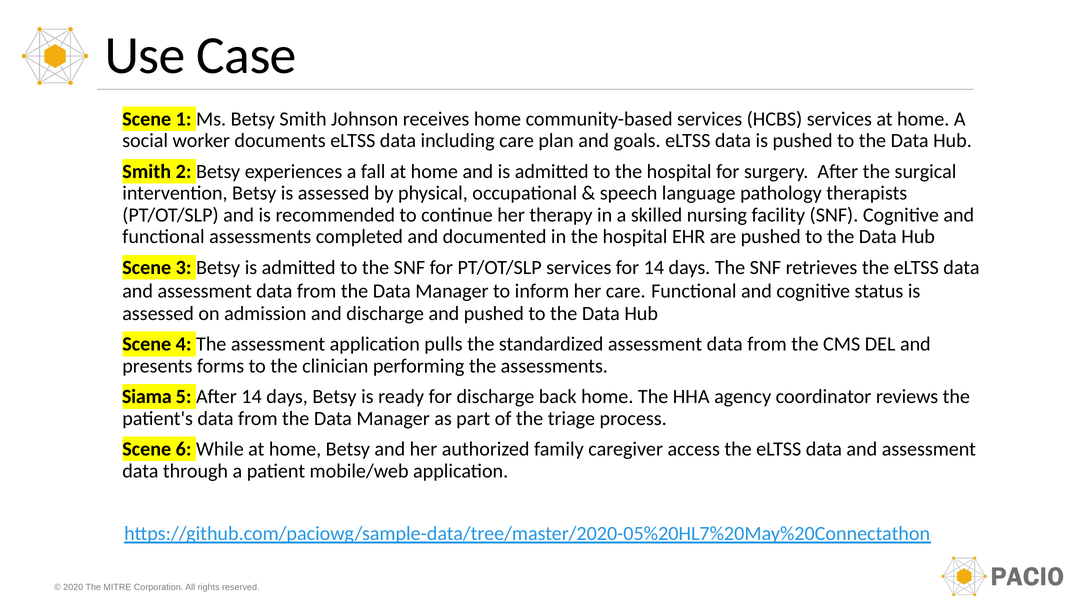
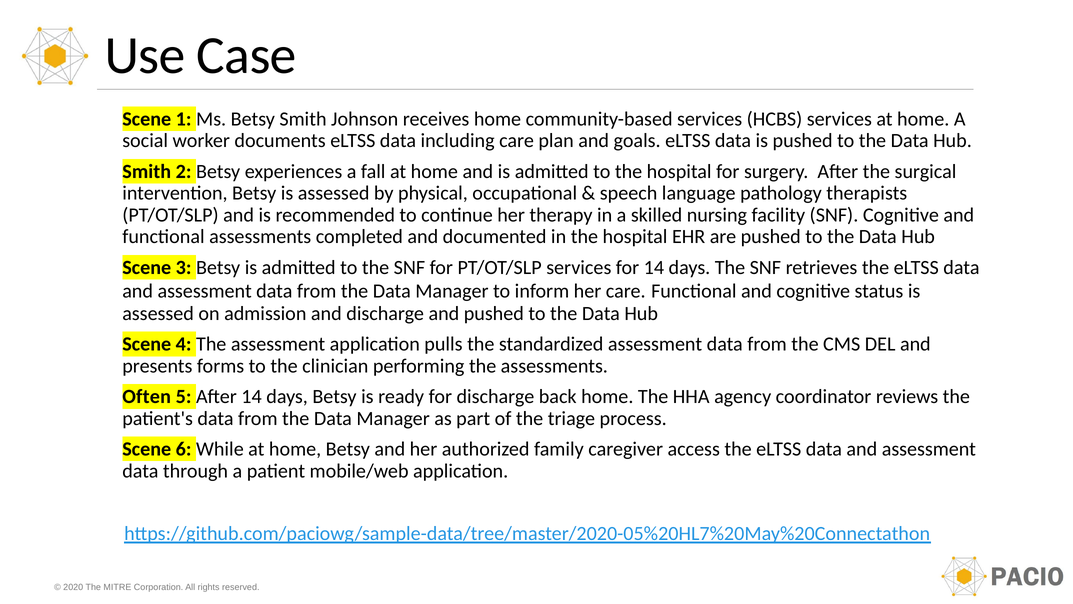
Siama: Siama -> Often
